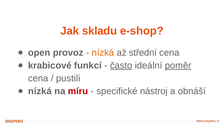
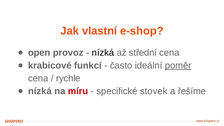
skladu: skladu -> vlastní
nízká at (103, 53) colour: orange -> black
často underline: present -> none
pustili: pustili -> rychle
nástroj: nástroj -> stovek
obnáší: obnáší -> řešíme
